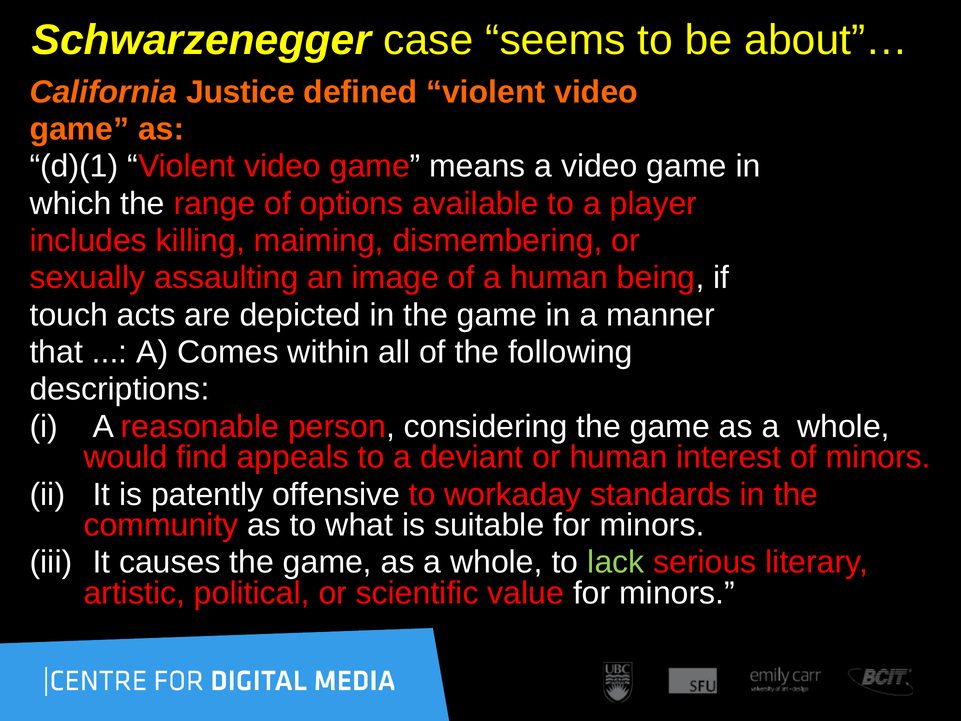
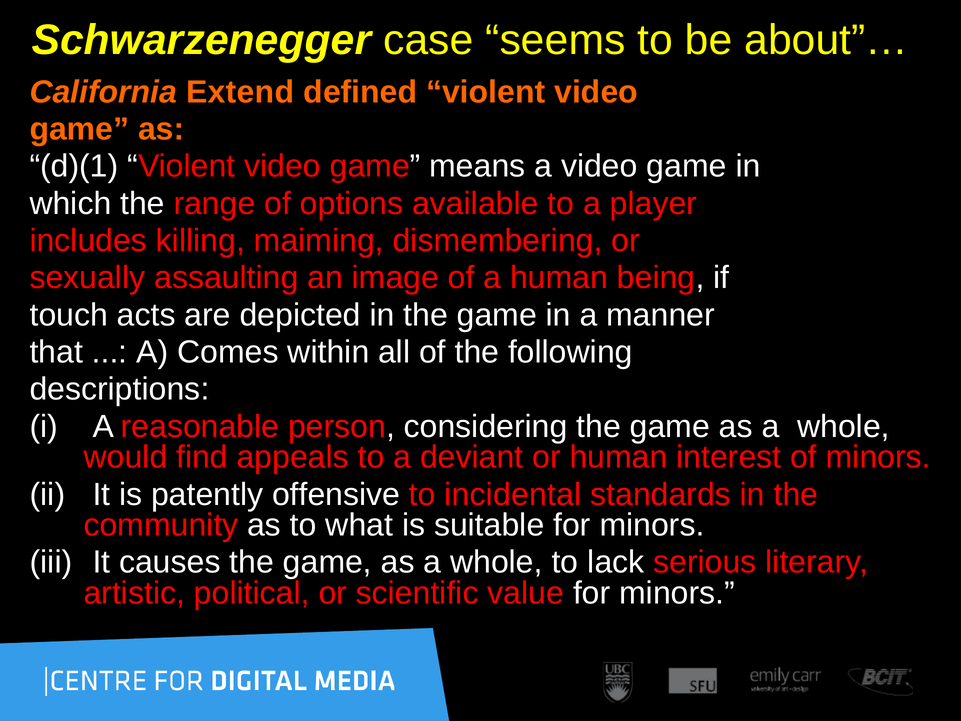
Justice: Justice -> Extend
workaday: workaday -> incidental
lack colour: light green -> white
